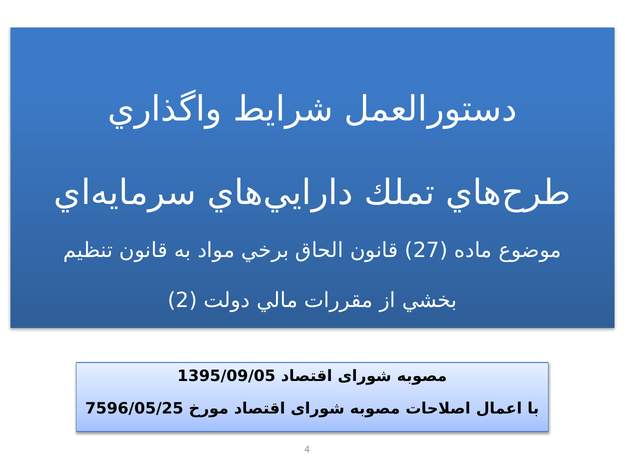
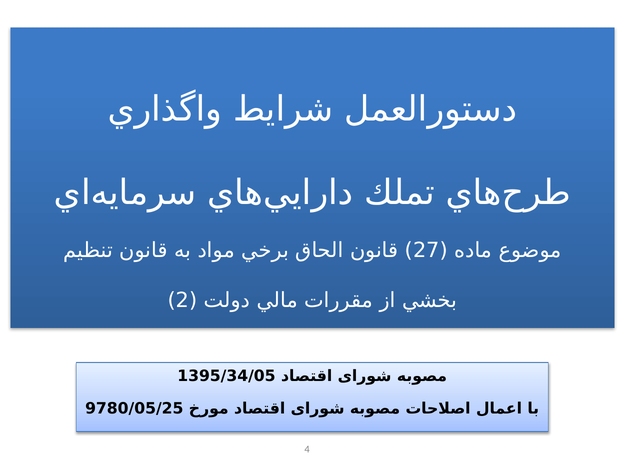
1395/09/05: 1395/09/05 -> 1395/34/05
7596/05/25: 7596/05/25 -> 9780/05/25
